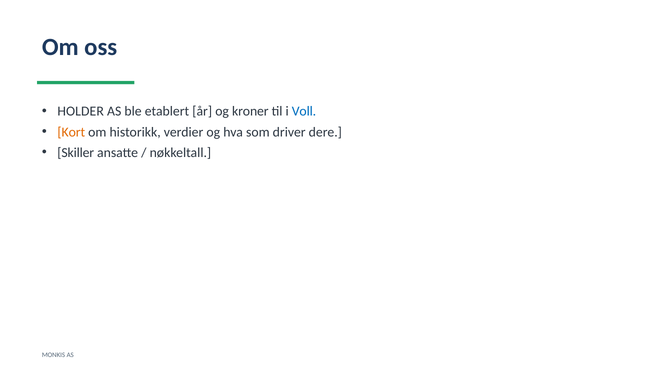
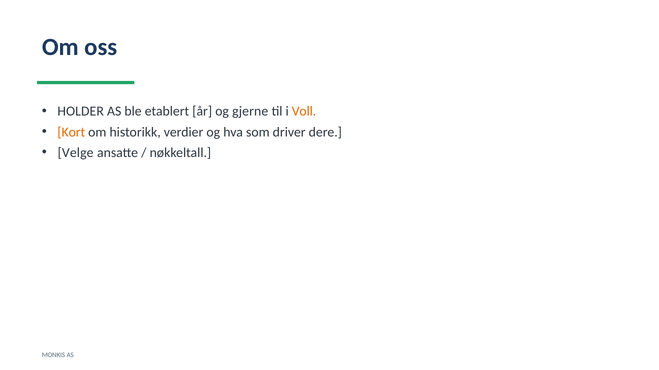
kroner: kroner -> gjerne
Voll colour: blue -> orange
Skiller: Skiller -> Velge
